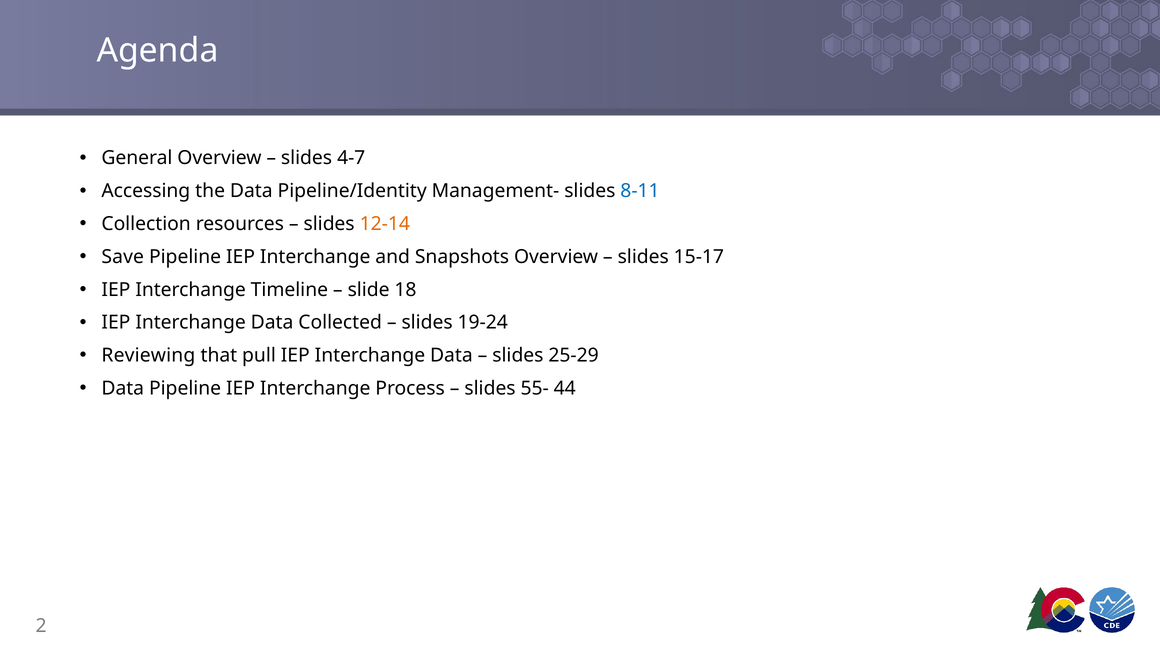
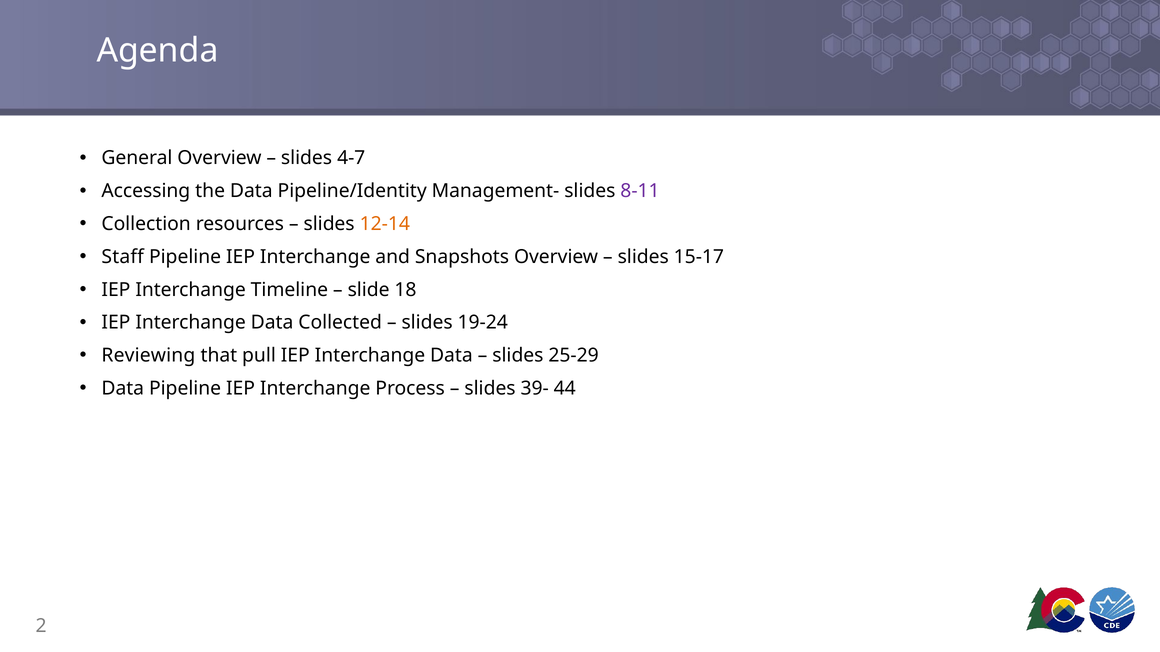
8-11 colour: blue -> purple
Save: Save -> Staff
55-: 55- -> 39-
